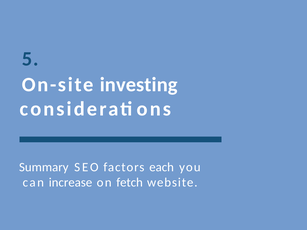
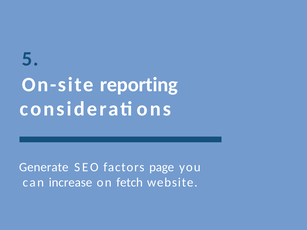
investing: investing -> reporting
Summary: Summary -> Generate
each: each -> page
